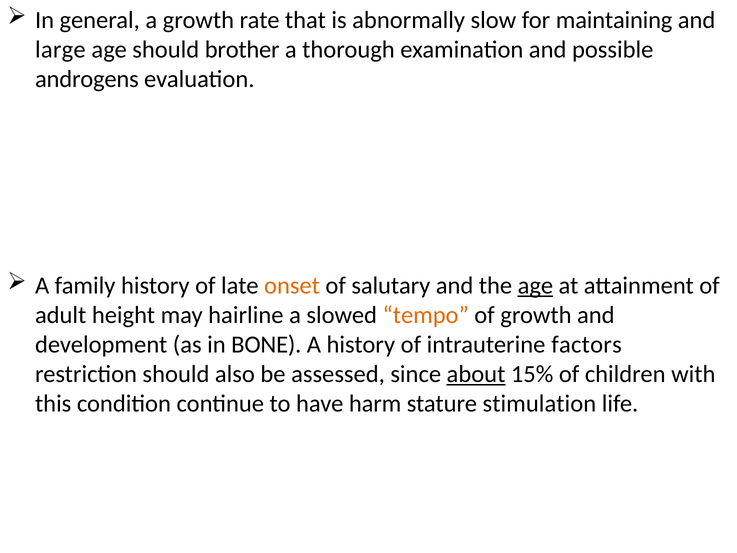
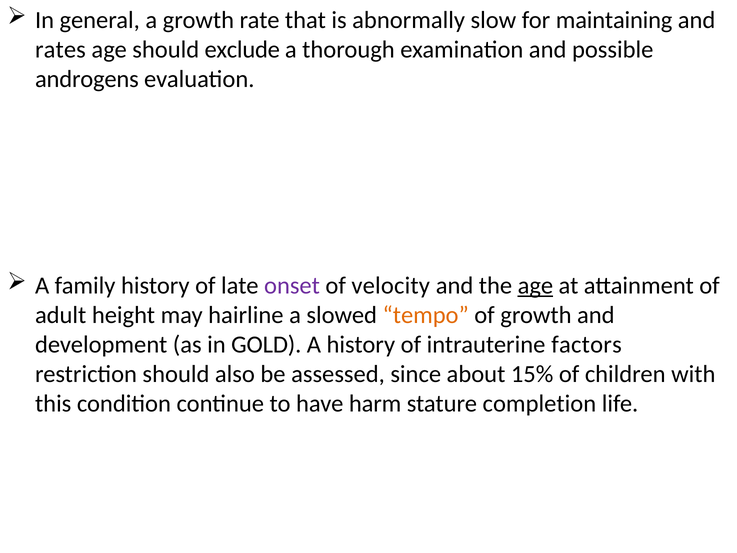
large: large -> rates
brother: brother -> exclude
onset colour: orange -> purple
salutary: salutary -> velocity
BONE: BONE -> GOLD
about underline: present -> none
stimulation: stimulation -> completion
